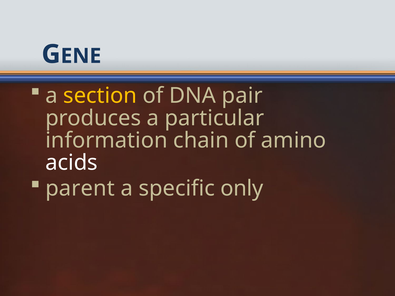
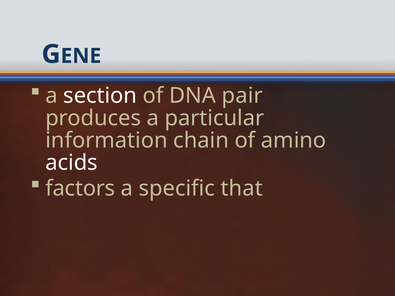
section colour: yellow -> white
parent: parent -> factors
only: only -> that
